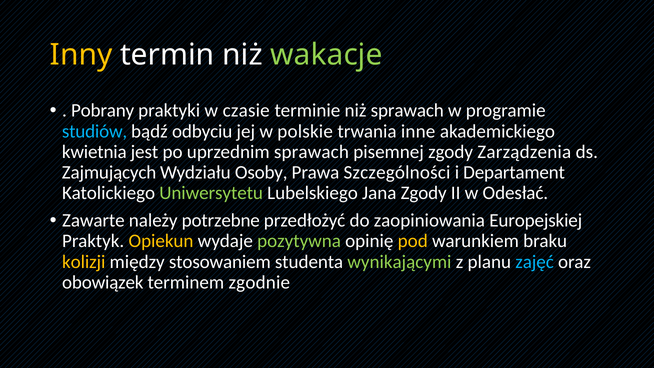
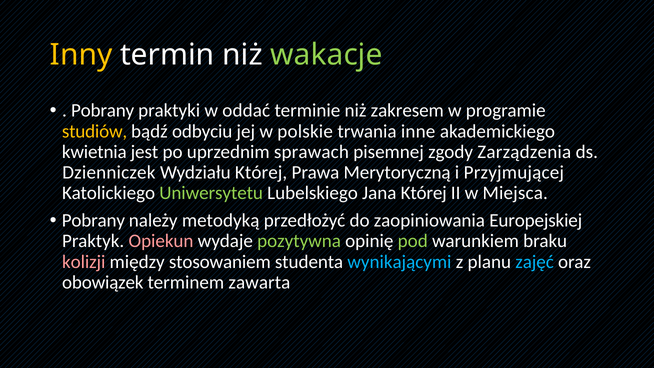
czasie: czasie -> oddać
niż sprawach: sprawach -> zakresem
studiów colour: light blue -> yellow
Zajmujących: Zajmujących -> Dzienniczek
Wydziału Osoby: Osoby -> Której
Szczególności: Szczególności -> Merytoryczną
Departament: Departament -> Przyjmującej
Jana Zgody: Zgody -> Której
Odesłać: Odesłać -> Miejsca
Zawarte at (93, 220): Zawarte -> Pobrany
potrzebne: potrzebne -> metodyką
Opiekun colour: yellow -> pink
pod colour: yellow -> light green
kolizji colour: yellow -> pink
wynikającymi colour: light green -> light blue
zgodnie: zgodnie -> zawarta
